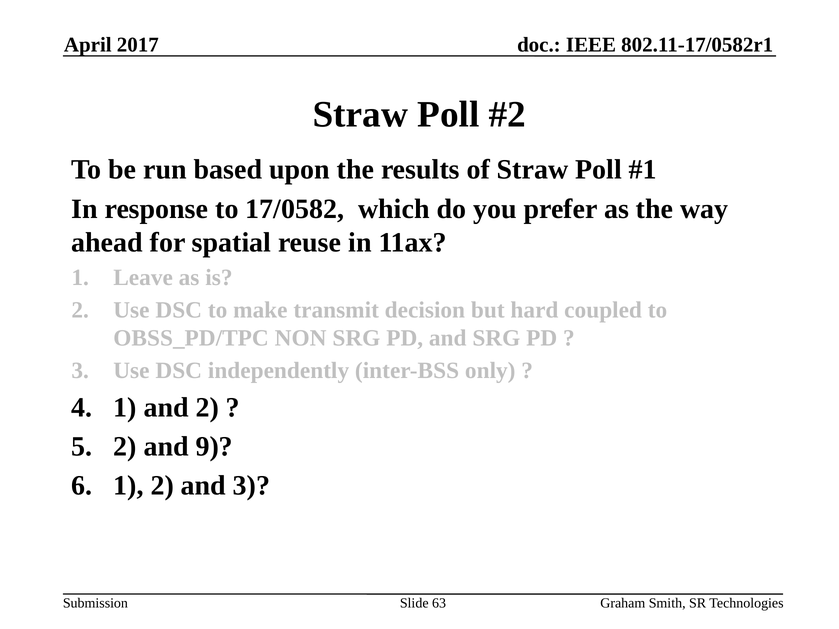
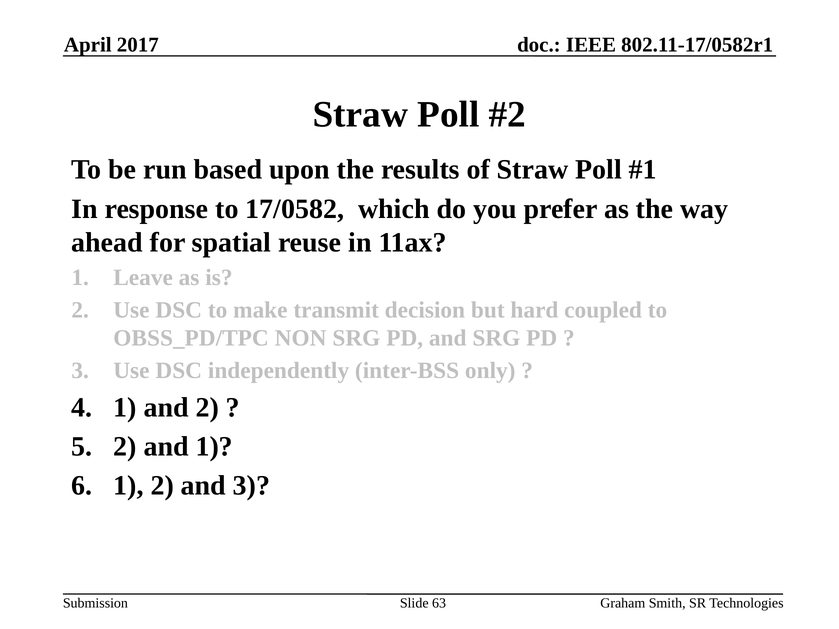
and 9: 9 -> 1
